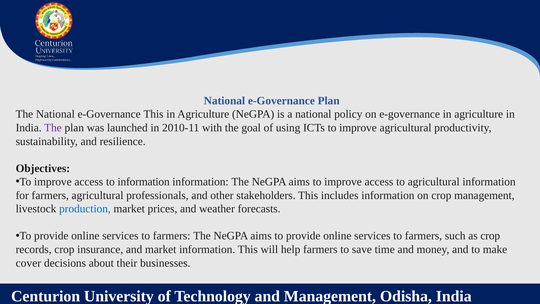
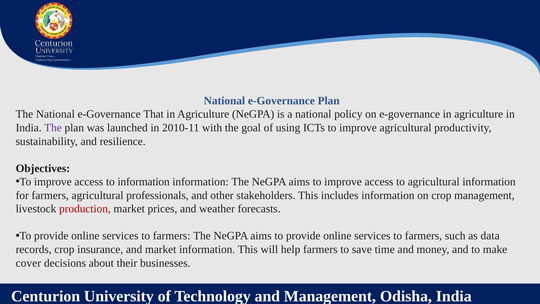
e-Governance This: This -> That
production colour: blue -> red
as crop: crop -> data
